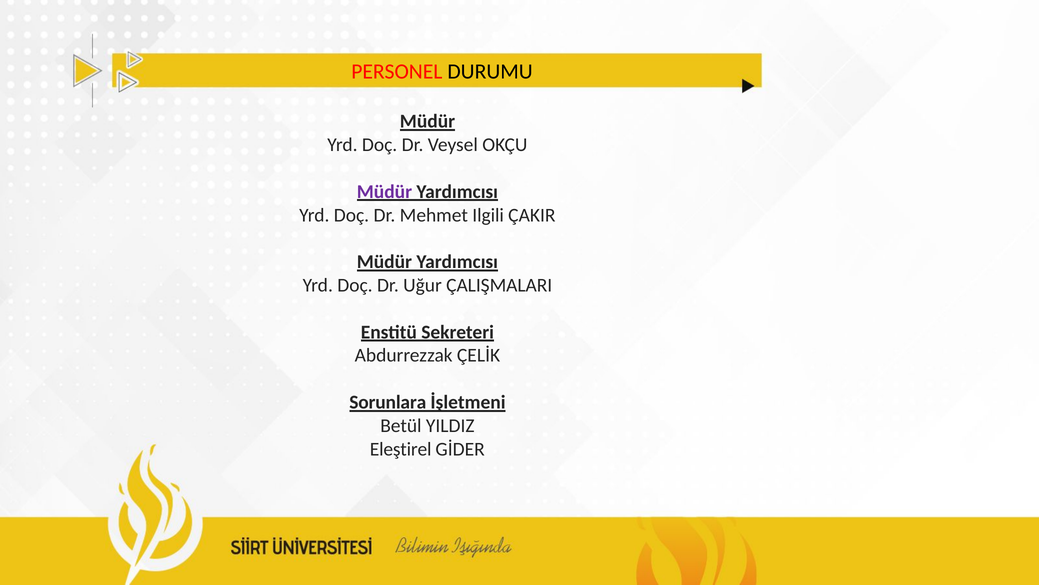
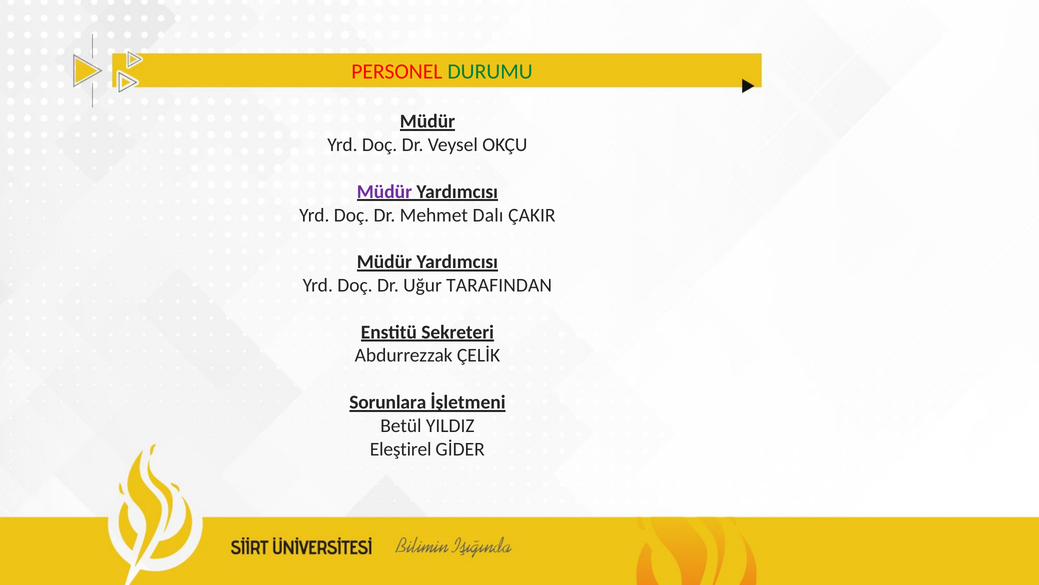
DURUMU colour: black -> green
Ilgili: Ilgili -> Dalı
ÇALIŞMALARI: ÇALIŞMALARI -> TARAFINDAN
